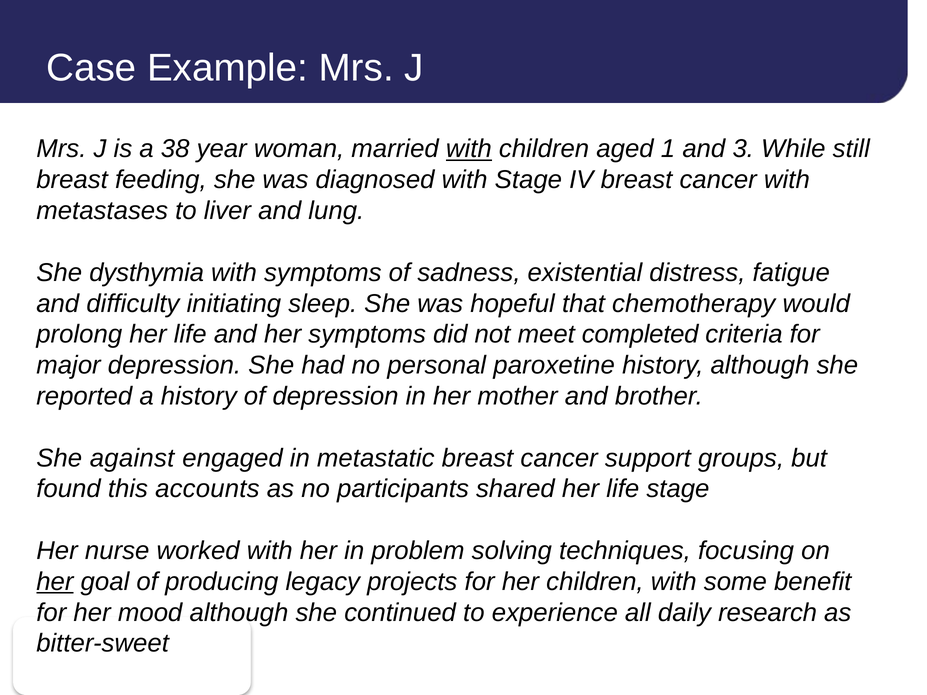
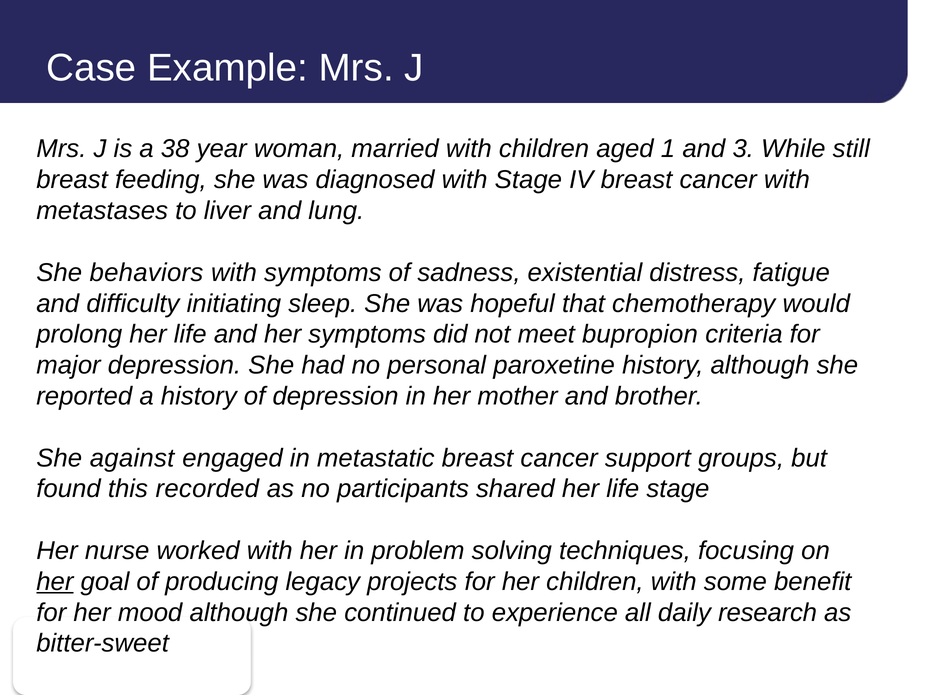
with at (469, 149) underline: present -> none
dysthymia: dysthymia -> behaviors
completed: completed -> bupropion
accounts: accounts -> recorded
